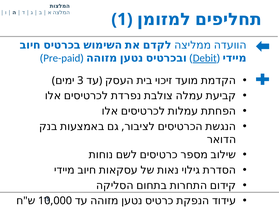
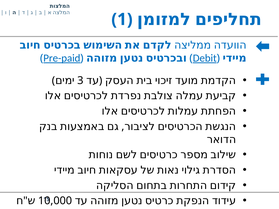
Pre-paid underline: none -> present
